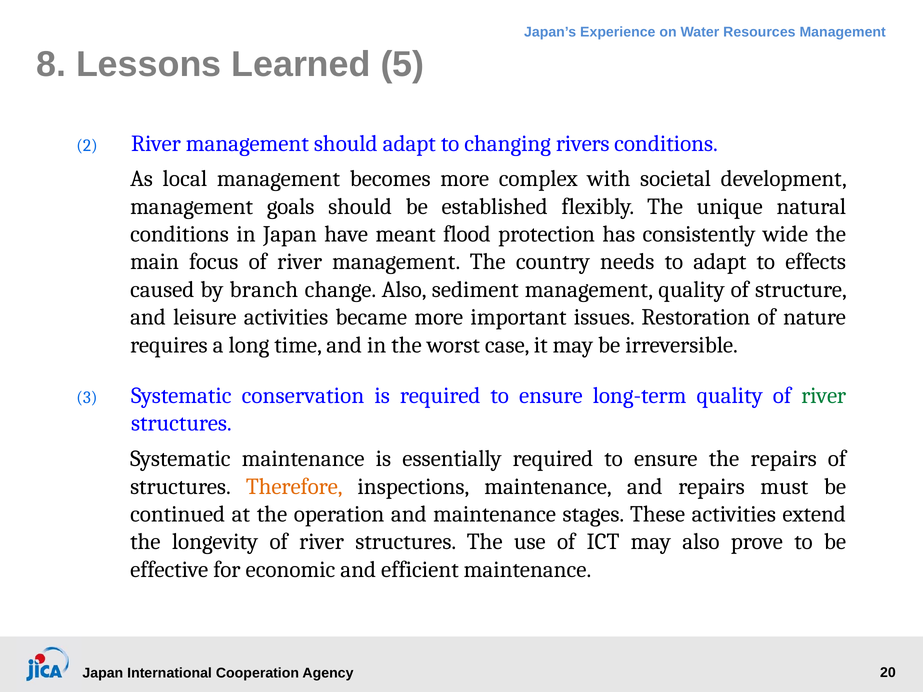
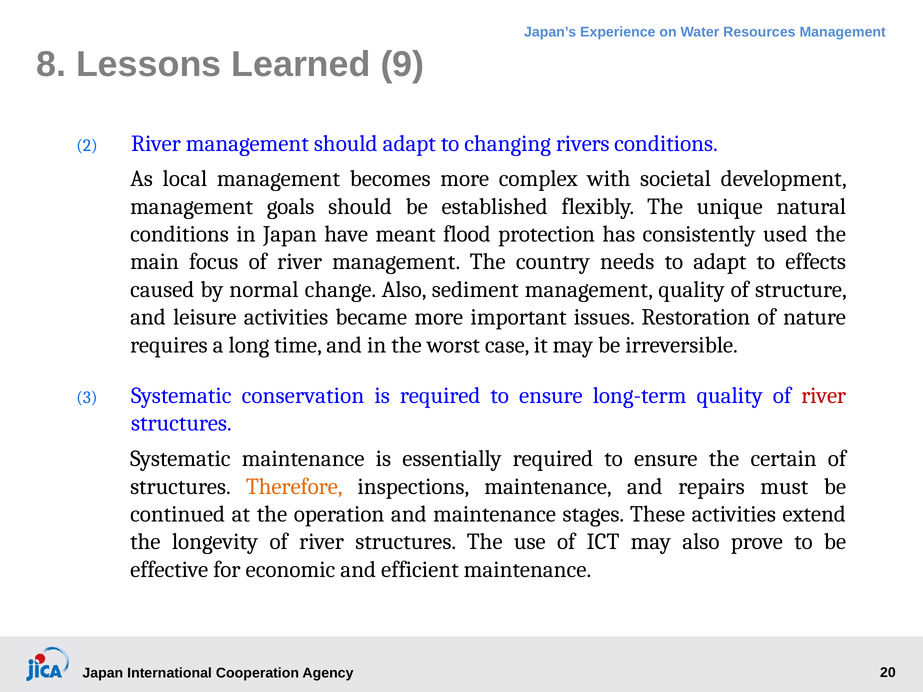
5: 5 -> 9
wide: wide -> used
branch: branch -> normal
river at (824, 396) colour: green -> red
the repairs: repairs -> certain
